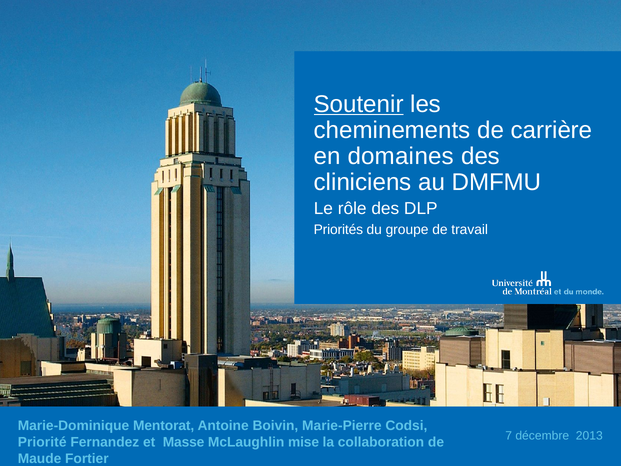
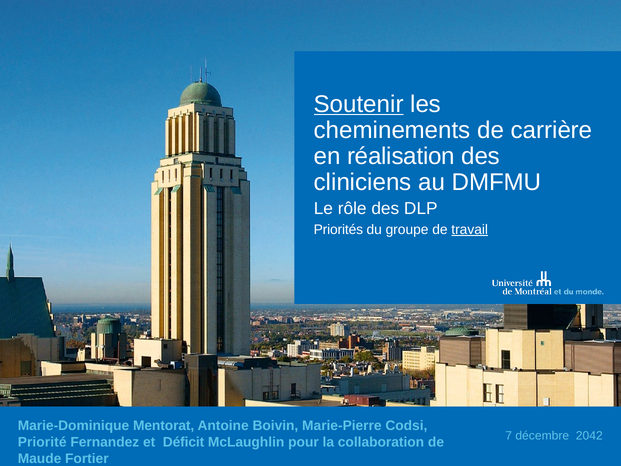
domaines: domaines -> réalisation
travail underline: none -> present
2013: 2013 -> 2042
Masse: Masse -> Déficit
mise: mise -> pour
